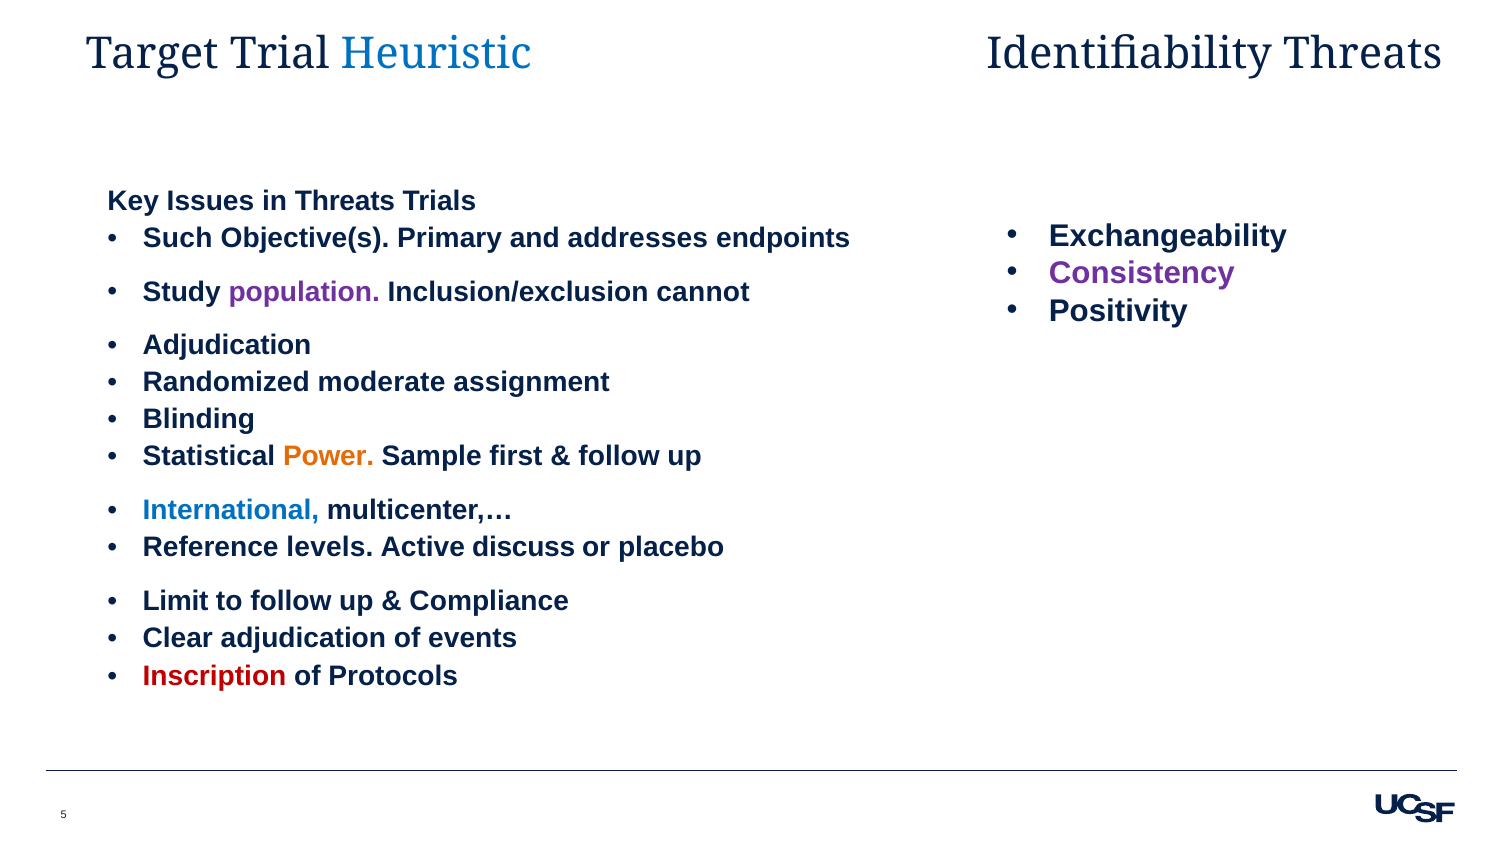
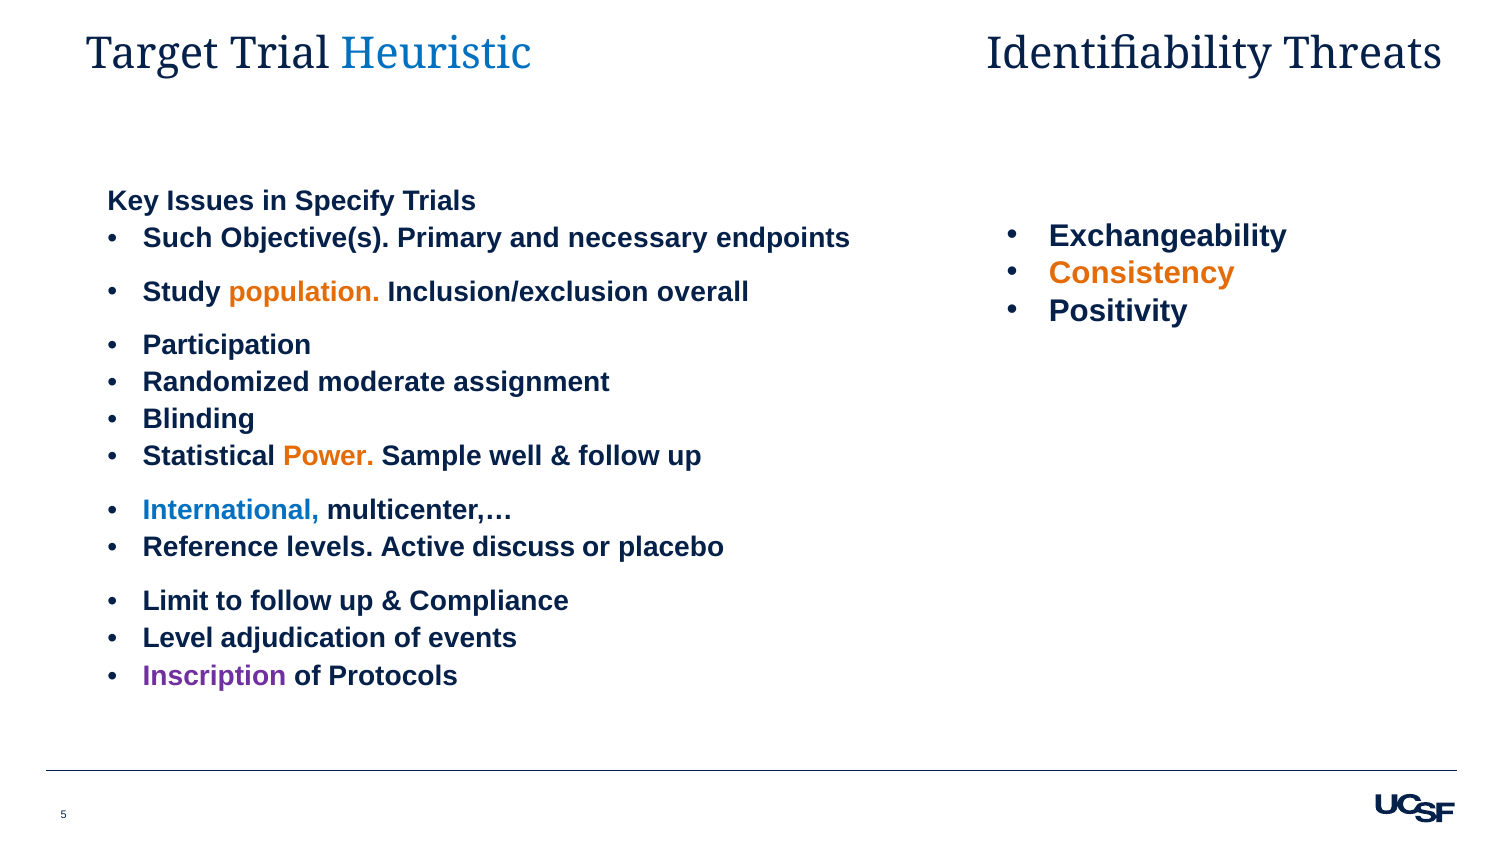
in Threats: Threats -> Specify
addresses: addresses -> necessary
Consistency colour: purple -> orange
population colour: purple -> orange
cannot: cannot -> overall
Adjudication at (227, 345): Adjudication -> Participation
first: first -> well
Clear: Clear -> Level
Inscription colour: red -> purple
